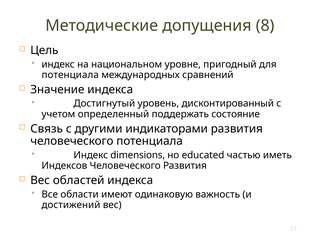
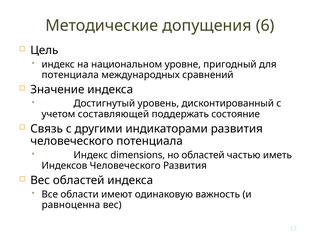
8: 8 -> 6
определенный: определенный -> составляющей
но educated: educated -> областей
достижений: достижений -> равноценна
